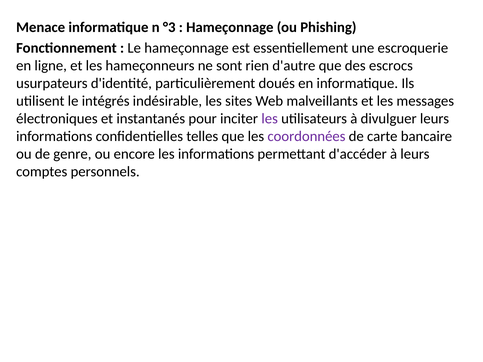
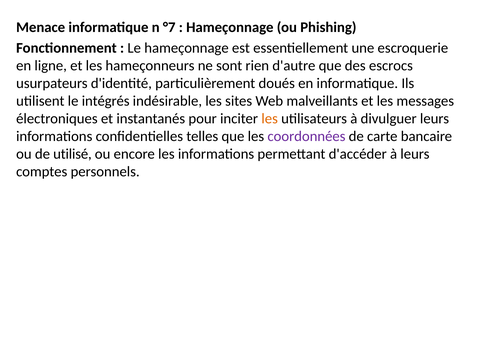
°3: °3 -> °7
les at (270, 119) colour: purple -> orange
genre: genre -> utilisé
